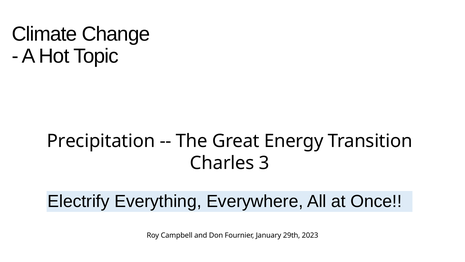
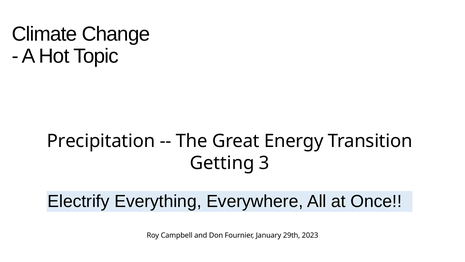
Charles: Charles -> Getting
